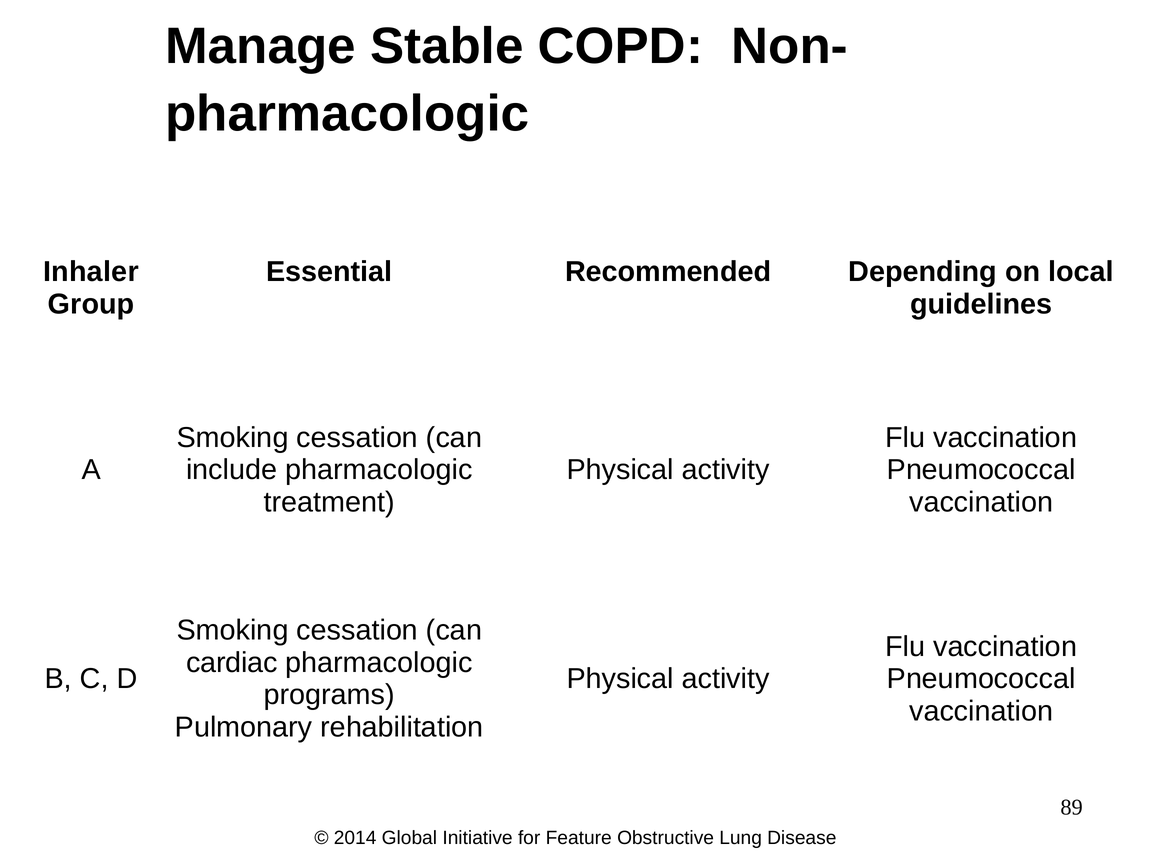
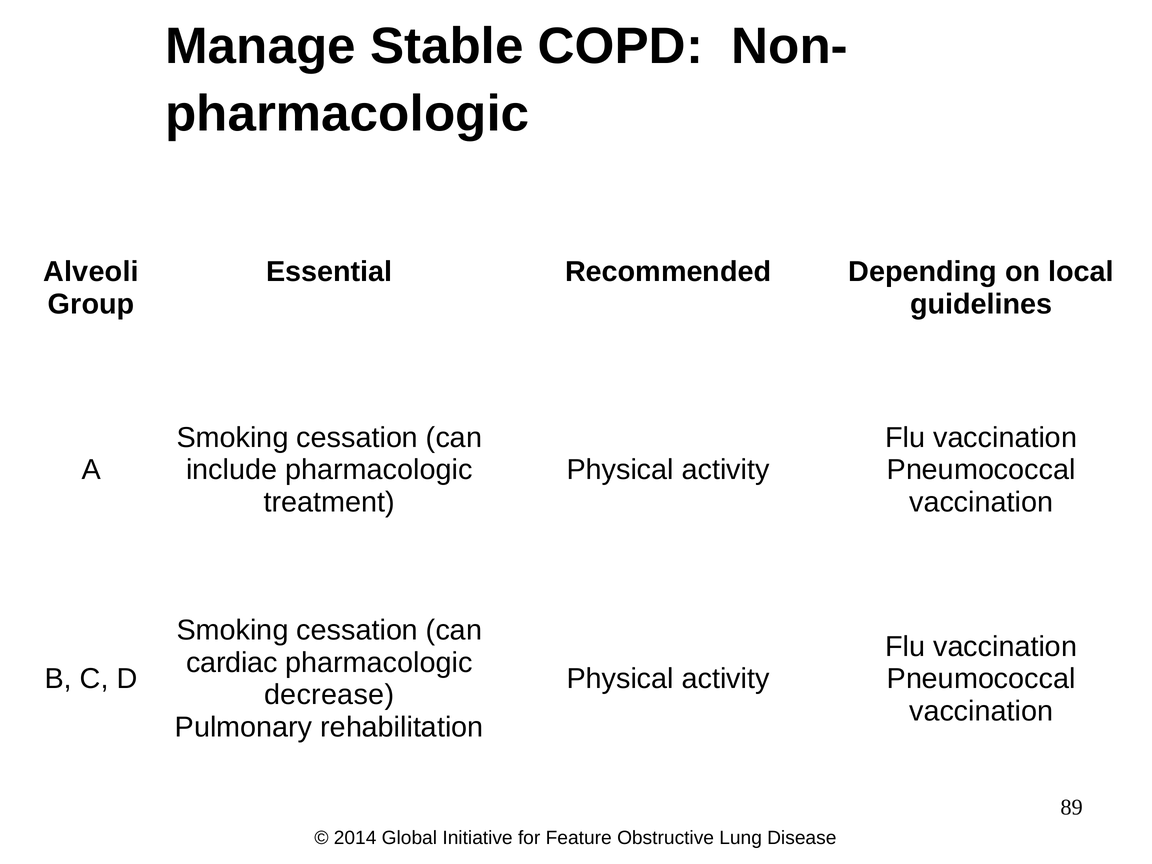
Inhaler: Inhaler -> Alveoli
programs: programs -> decrease
